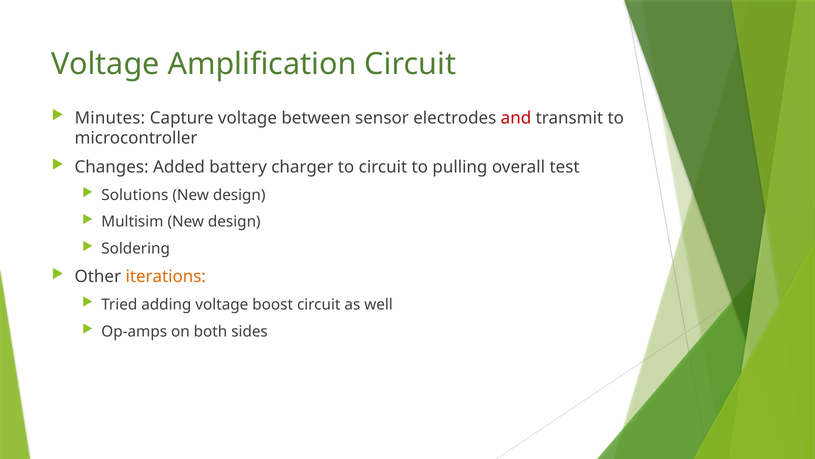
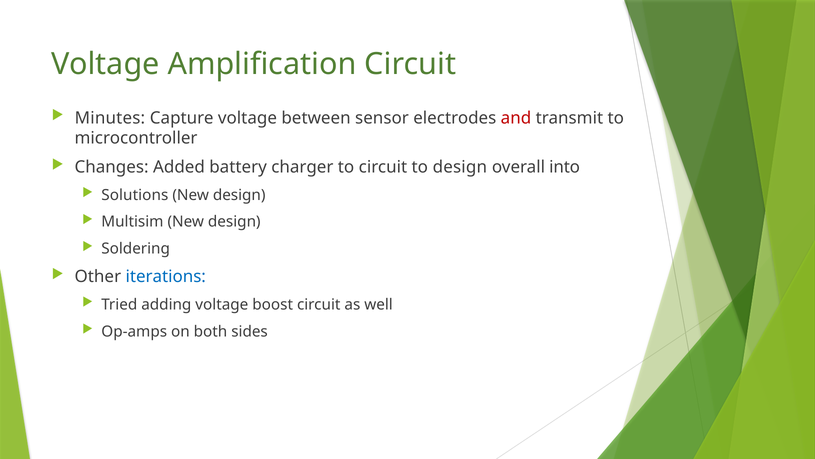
to pulling: pulling -> design
test: test -> into
iterations colour: orange -> blue
